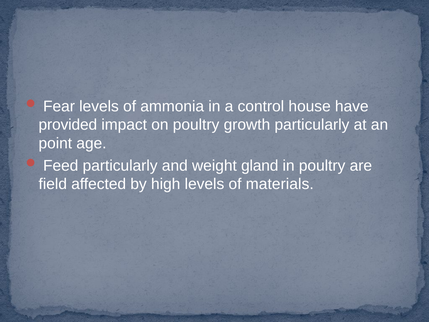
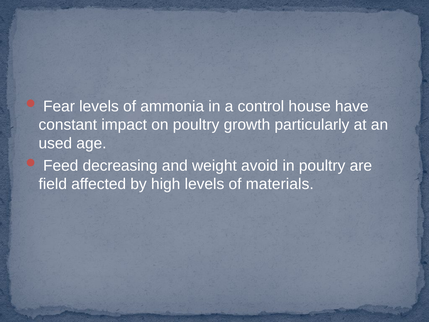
provided: provided -> constant
point: point -> used
Feed particularly: particularly -> decreasing
gland: gland -> avoid
